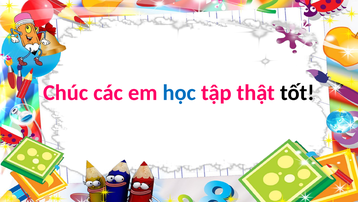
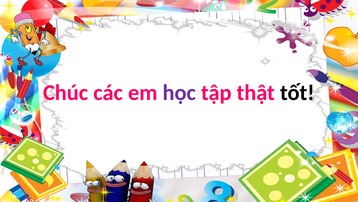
học colour: blue -> purple
